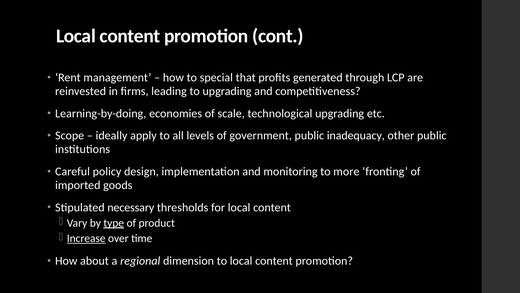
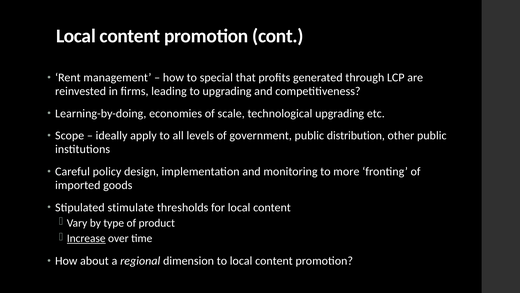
inadequacy: inadequacy -> distribution
necessary: necessary -> stimulate
type underline: present -> none
